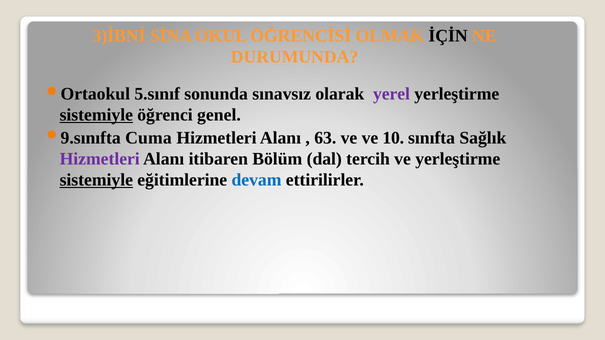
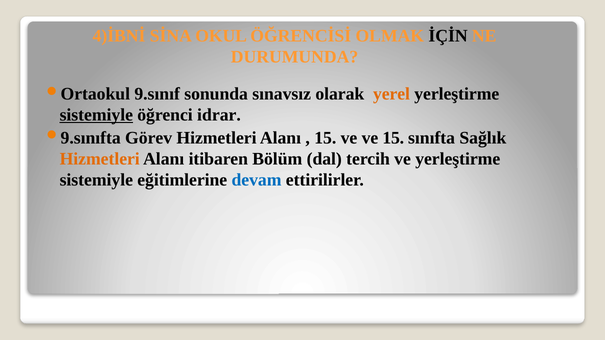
3)İBNİ: 3)İBNİ -> 4)İBNİ
5.sınıf: 5.sınıf -> 9.sınıf
yerel colour: purple -> orange
genel: genel -> idrar
Cuma: Cuma -> Görev
63 at (325, 138): 63 -> 15
ve 10: 10 -> 15
Hizmetleri at (100, 159) colour: purple -> orange
sistemiyle at (96, 180) underline: present -> none
